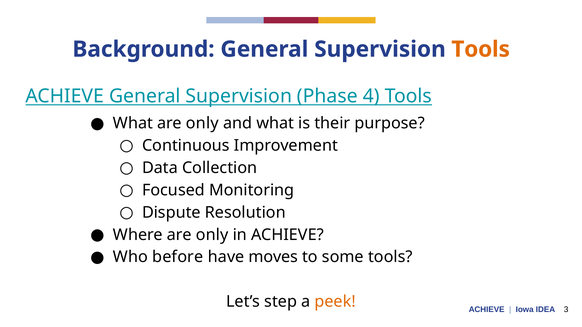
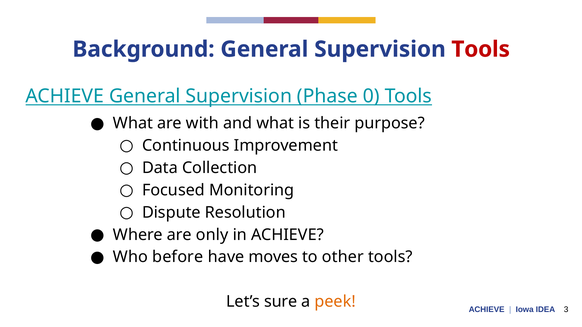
Tools at (481, 49) colour: orange -> red
4: 4 -> 0
What are only: only -> with
some: some -> other
step: step -> sure
